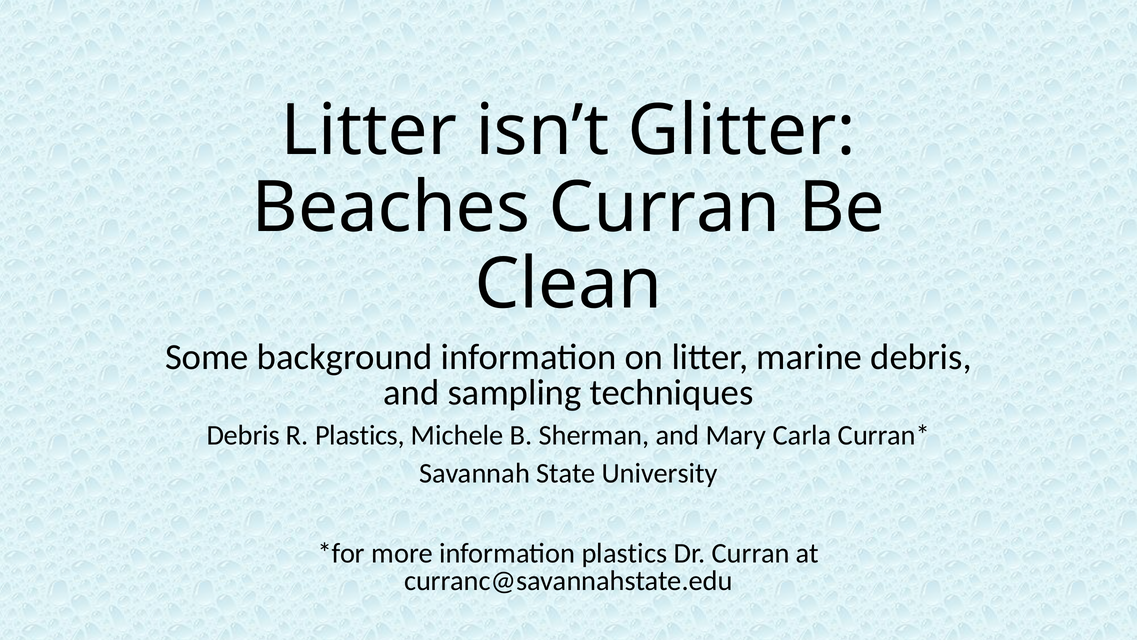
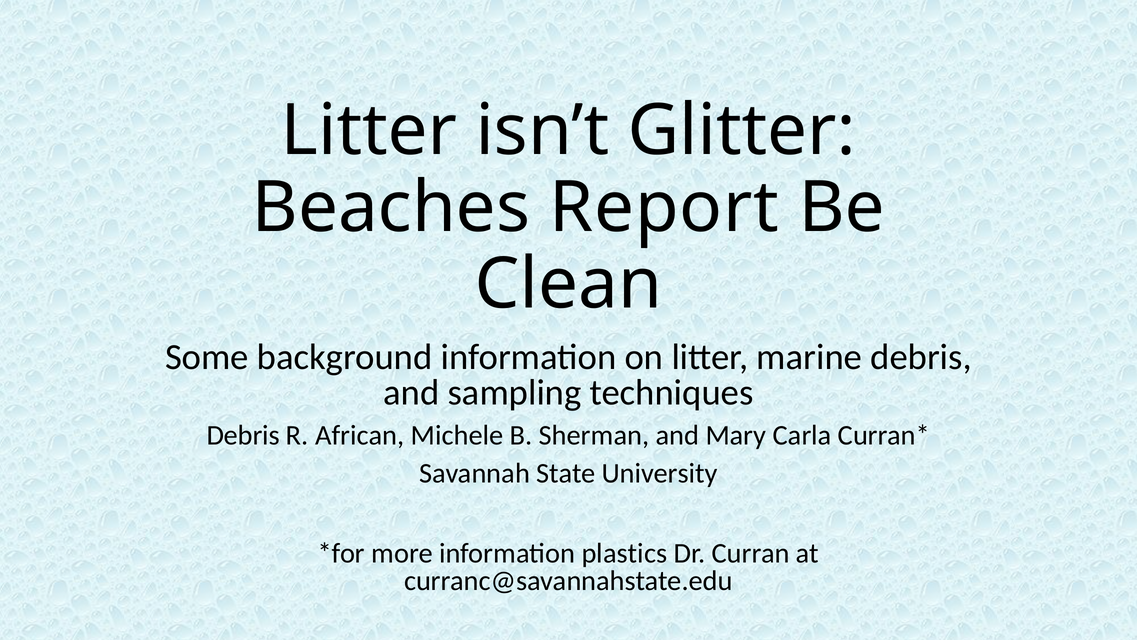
Beaches Curran: Curran -> Report
R Plastics: Plastics -> African
